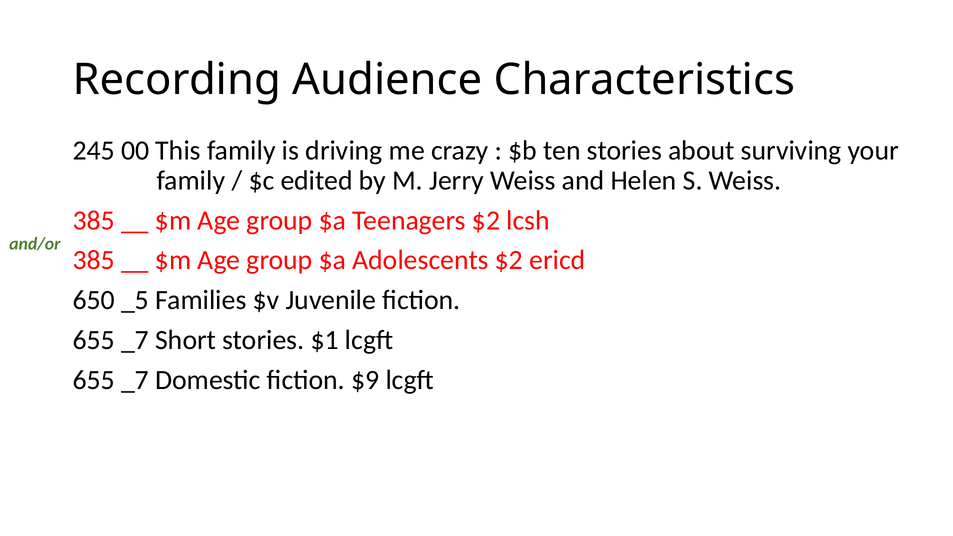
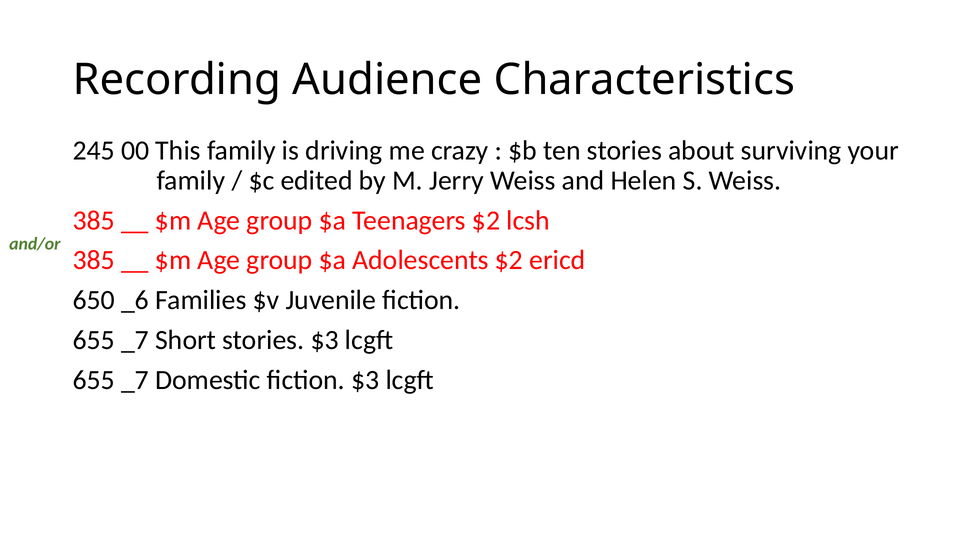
_5: _5 -> _6
stories $1: $1 -> $3
fiction $9: $9 -> $3
